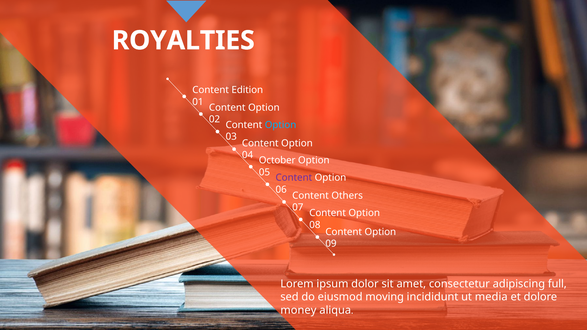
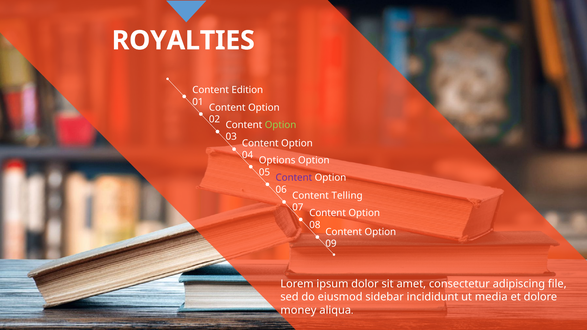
Option at (281, 125) colour: light blue -> light green
October: October -> Options
Others: Others -> Telling
full: full -> file
moving: moving -> sidebar
